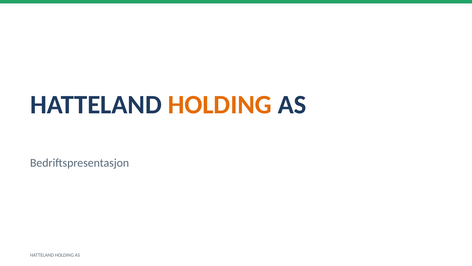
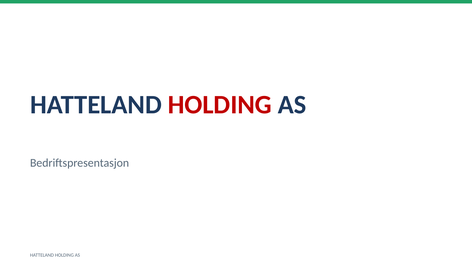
HOLDING at (220, 105) colour: orange -> red
